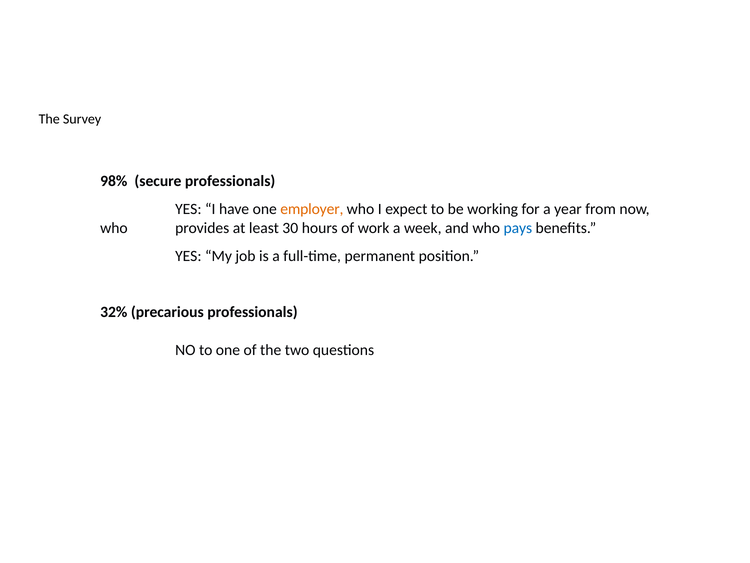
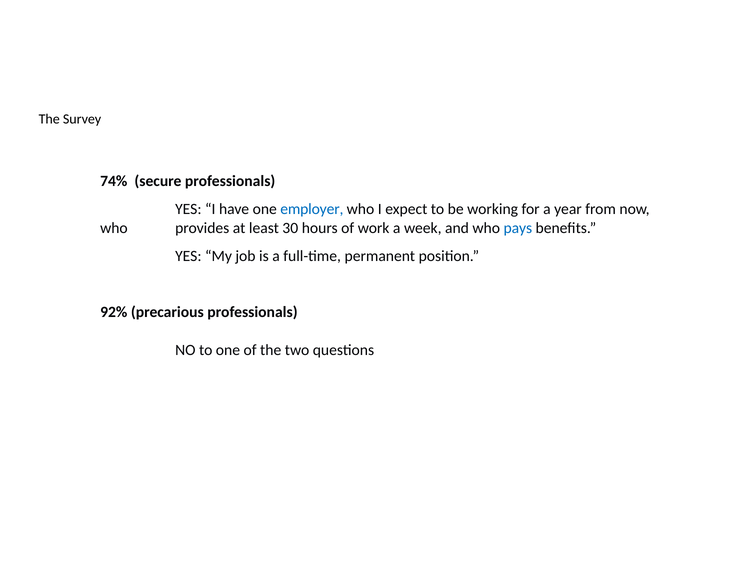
98%: 98% -> 74%
employer colour: orange -> blue
32%: 32% -> 92%
